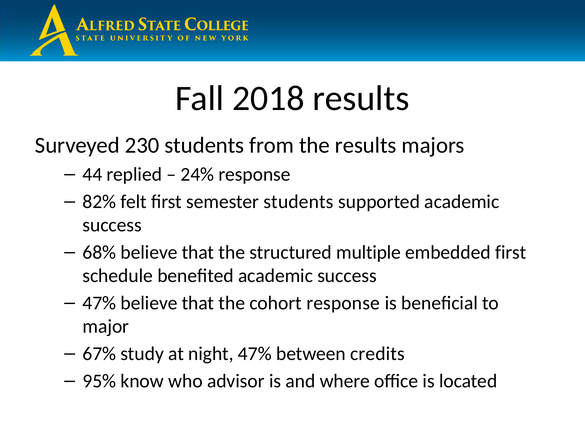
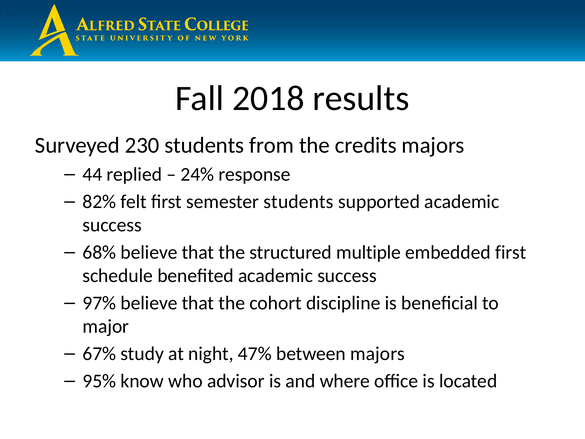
the results: results -> credits
47% at (99, 303): 47% -> 97%
cohort response: response -> discipline
between credits: credits -> majors
